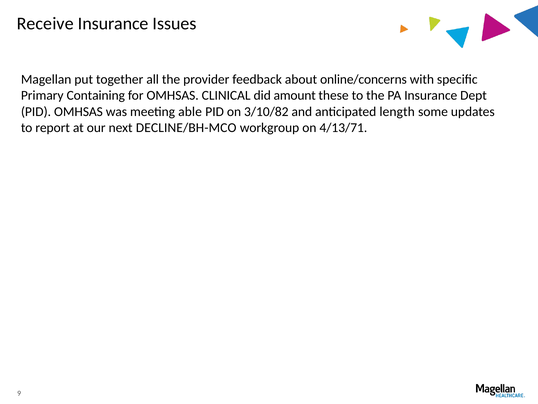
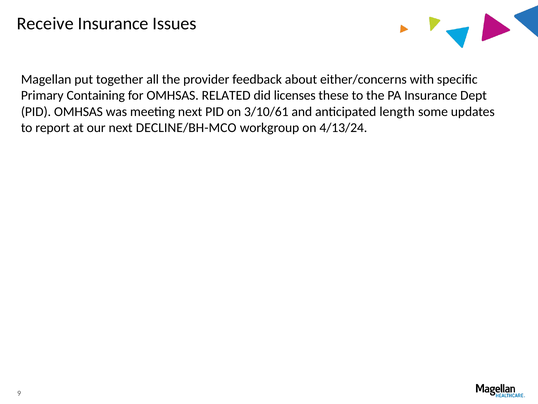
online/concerns: online/concerns -> either/concerns
CLINICAL: CLINICAL -> RELATED
amount: amount -> licenses
meeting able: able -> next
3/10/82: 3/10/82 -> 3/10/61
4/13/71: 4/13/71 -> 4/13/24
